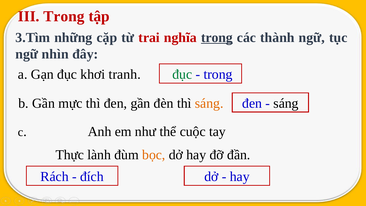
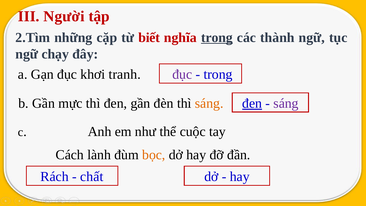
III Trong: Trong -> Người
3.Tìm: 3.Tìm -> 2.Tìm
trai: trai -> biết
nhìn: nhìn -> chạy
đục at (182, 74) colour: green -> purple
đen at (252, 103) underline: none -> present
sáng at (286, 103) colour: black -> purple
Thực: Thực -> Cách
đích: đích -> chất
